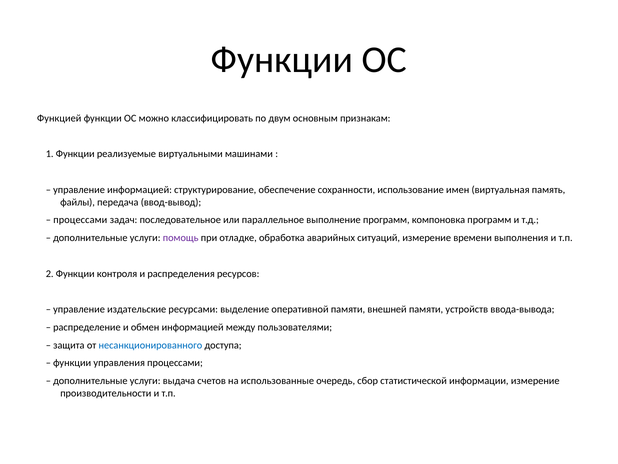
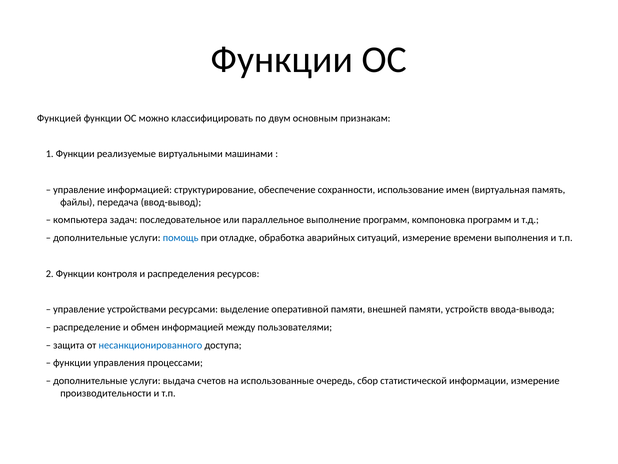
процессами at (80, 220): процессами -> компьютера
помощь colour: purple -> blue
издательские: издательские -> устройствами
